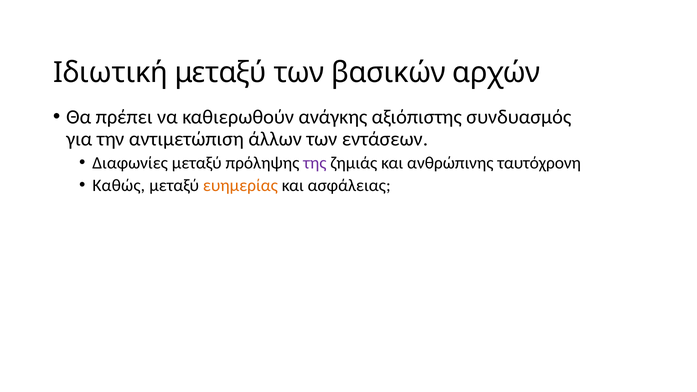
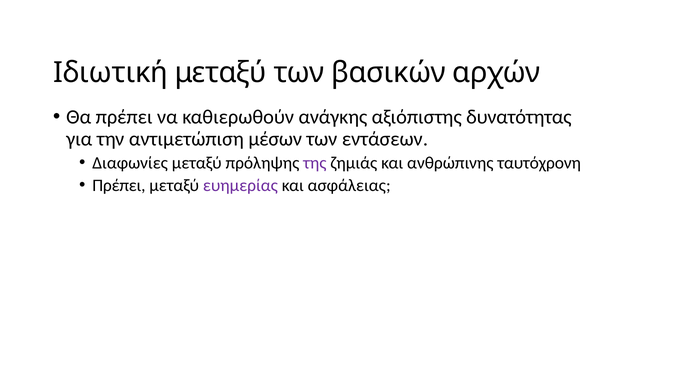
συνδυασμός: συνδυασμός -> δυνατότητας
άλλων: άλλων -> μέσων
Καθώς at (119, 186): Καθώς -> Πρέπει
ευημερίας colour: orange -> purple
